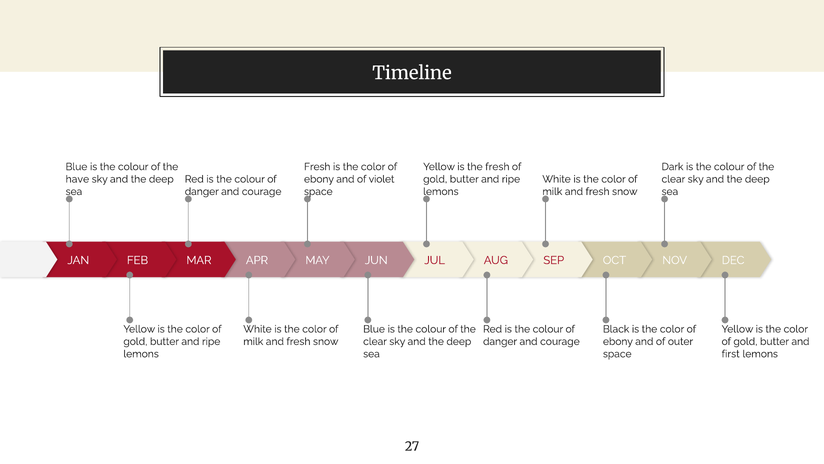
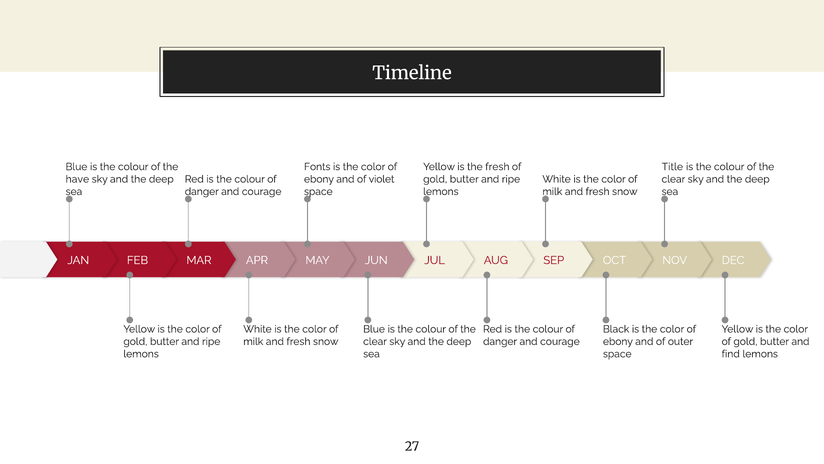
Fresh at (317, 167): Fresh -> Fonts
Dark: Dark -> Title
first: first -> find
